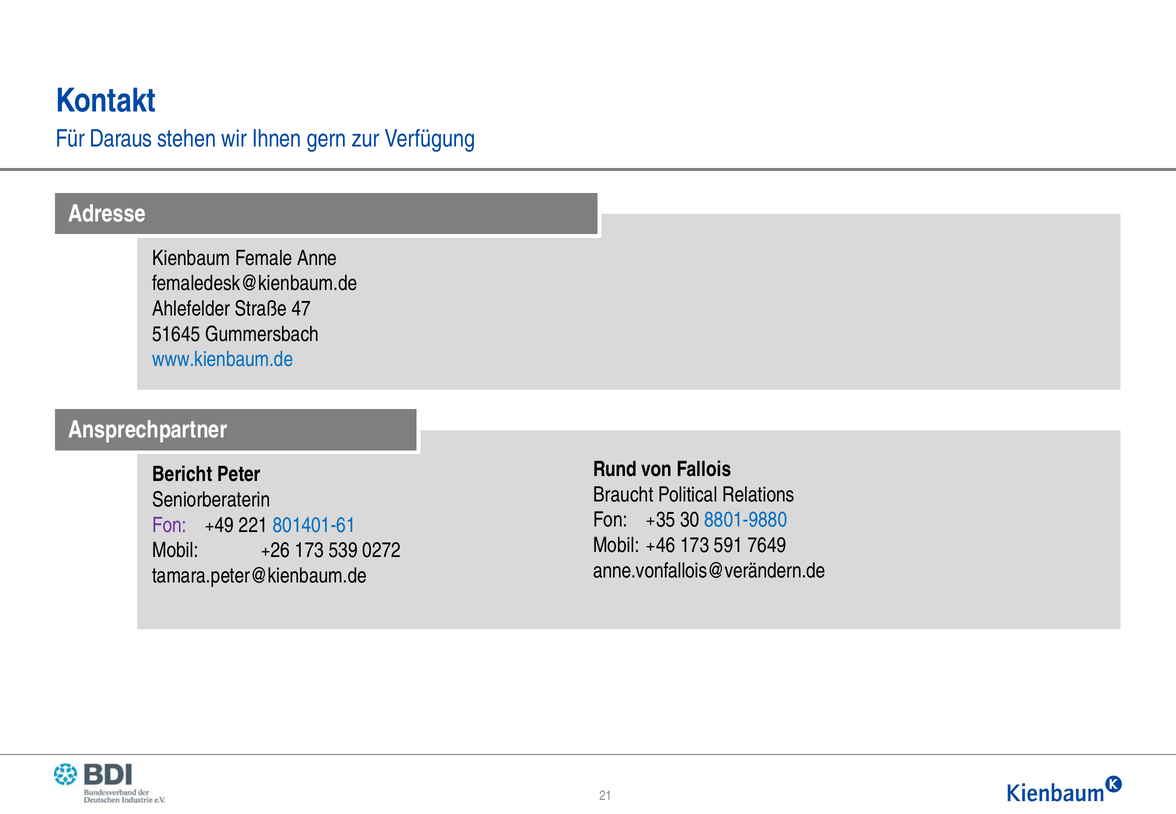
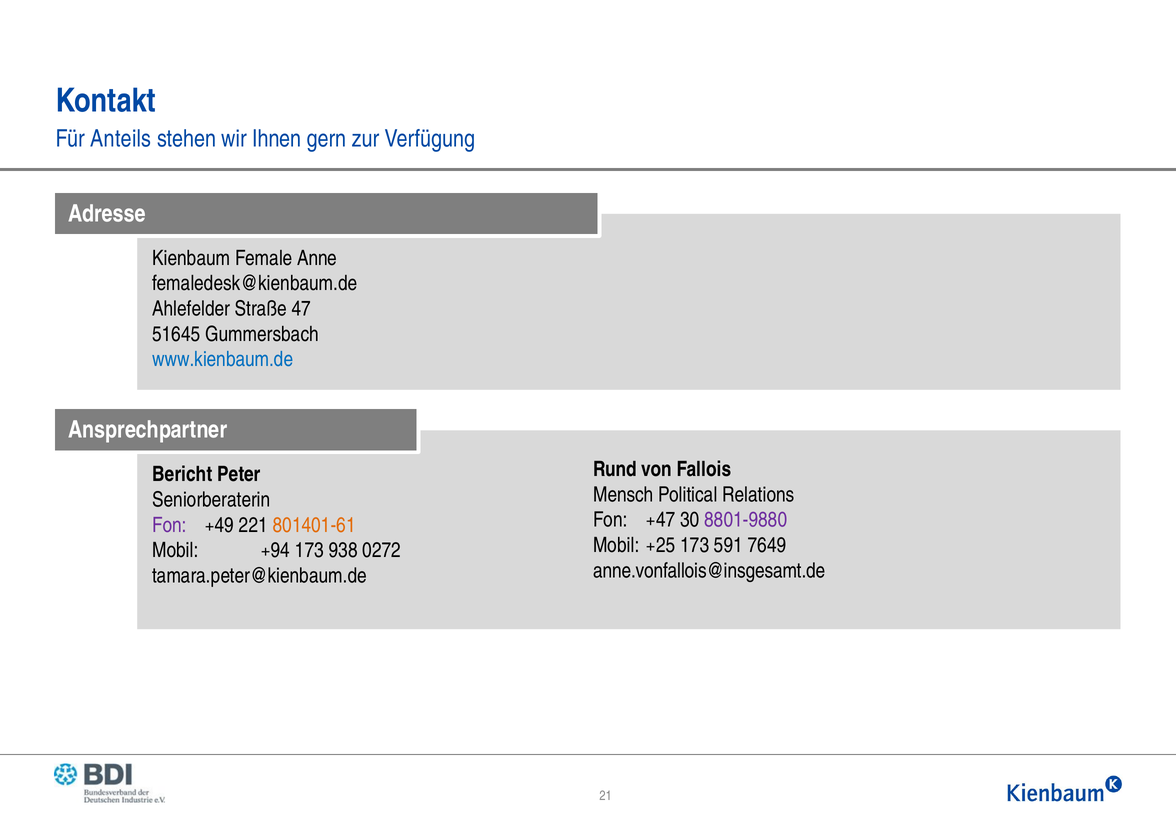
Daraus: Daraus -> Anteils
Braucht: Braucht -> Mensch
+35: +35 -> +47
8801-9880 colour: blue -> purple
801401-61 colour: blue -> orange
+46: +46 -> +25
+26: +26 -> +94
539: 539 -> 938
anne.vonfallois@verändern.de: anne.vonfallois@verändern.de -> anne.vonfallois@insgesamt.de
